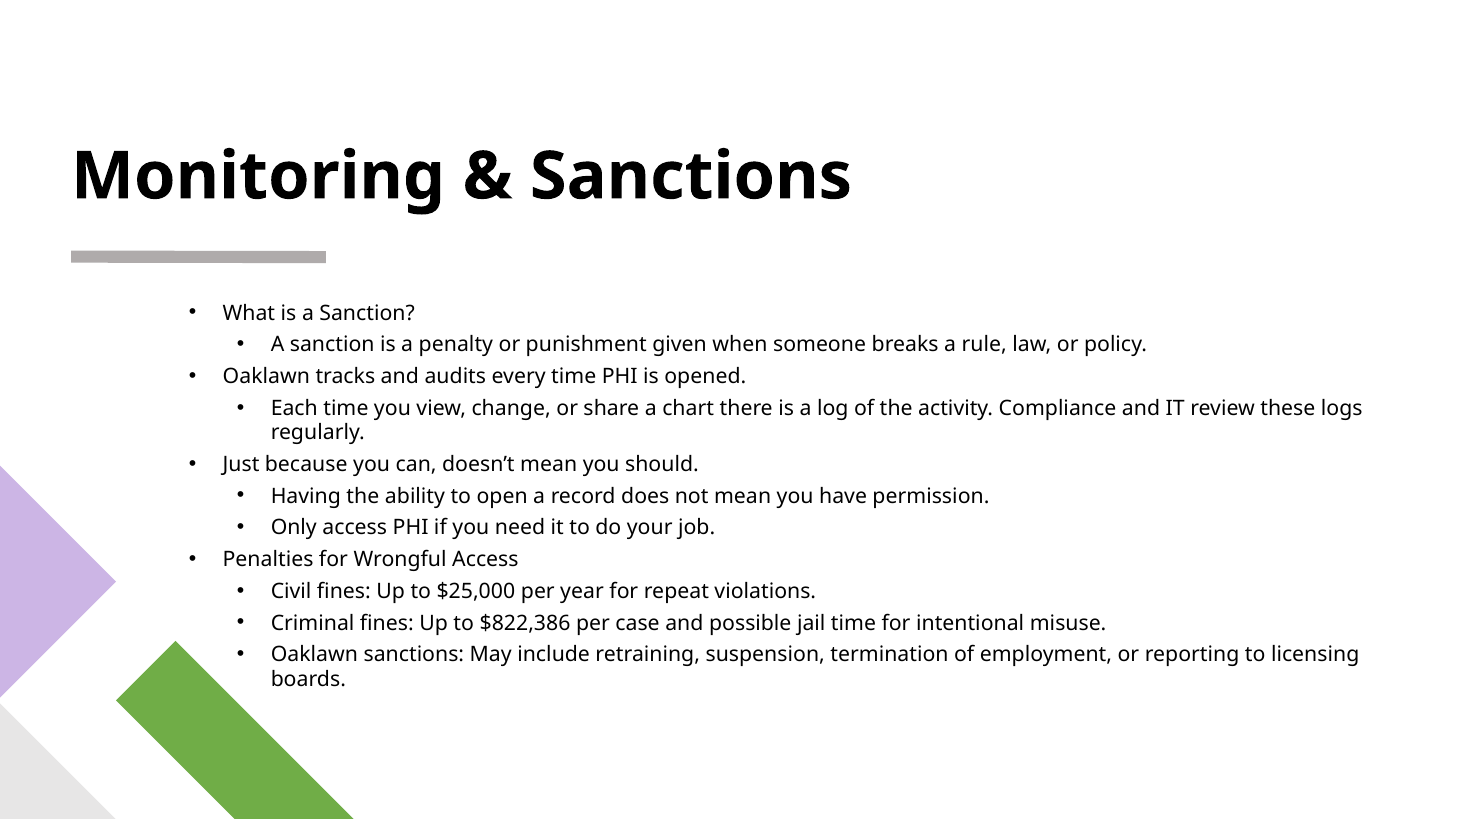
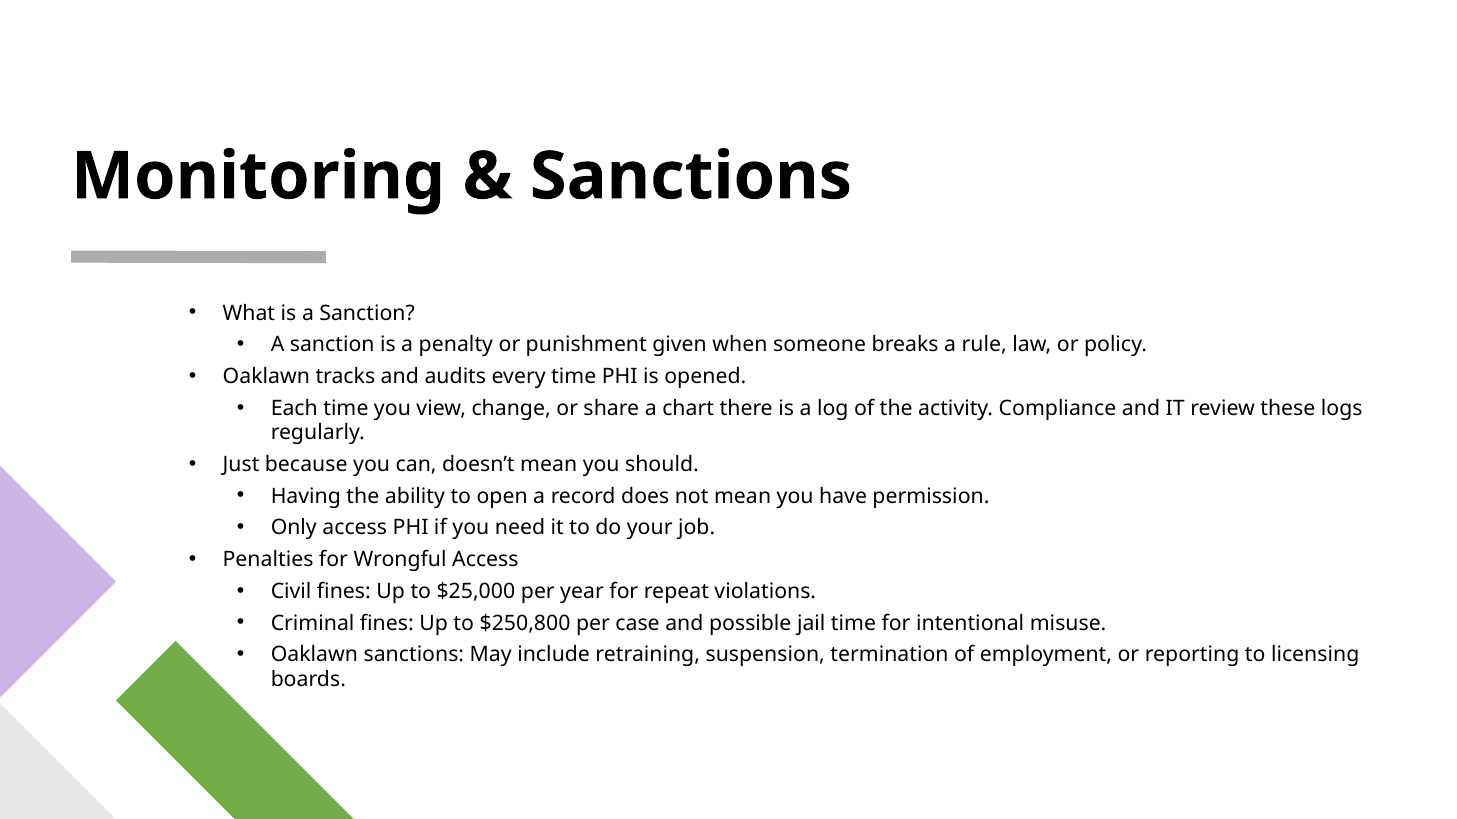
$822,386: $822,386 -> $250,800
